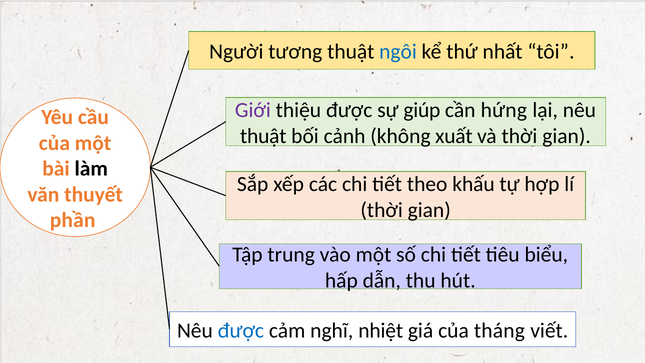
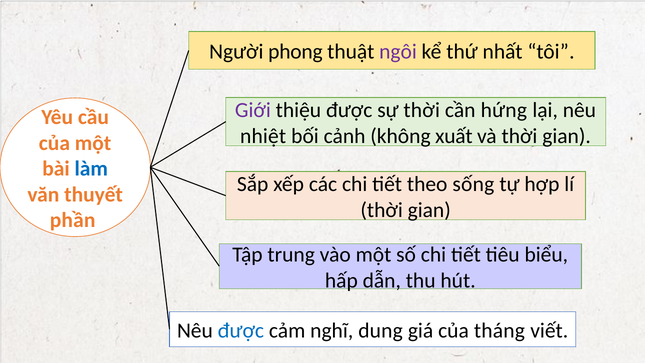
tương: tương -> phong
ngôi colour: blue -> purple
sự giúp: giúp -> thời
thuật at (263, 136): thuật -> nhiệt
làm colour: black -> blue
khấu: khấu -> sống
nhiệt: nhiệt -> dung
